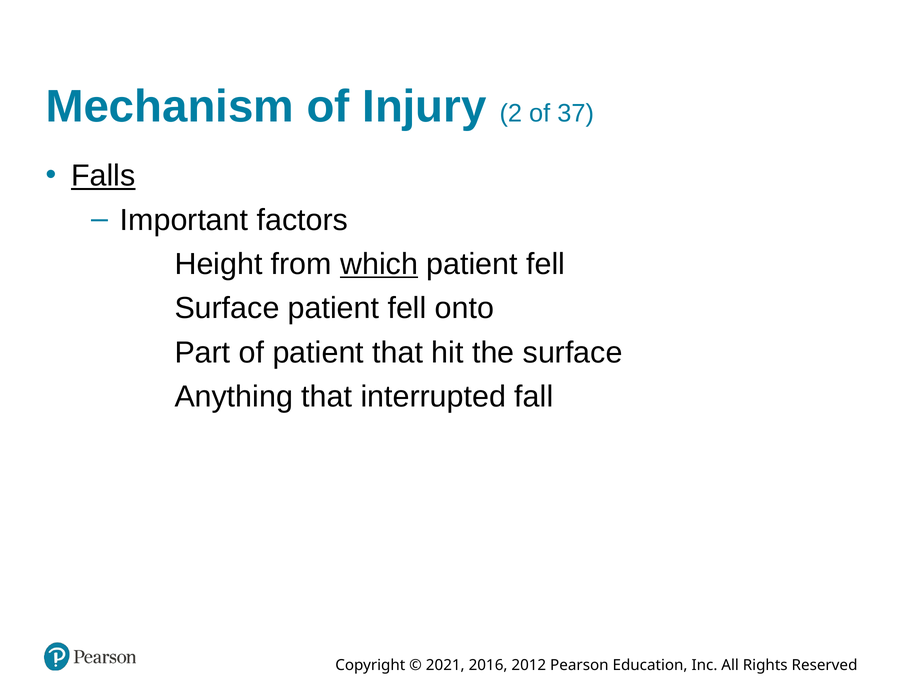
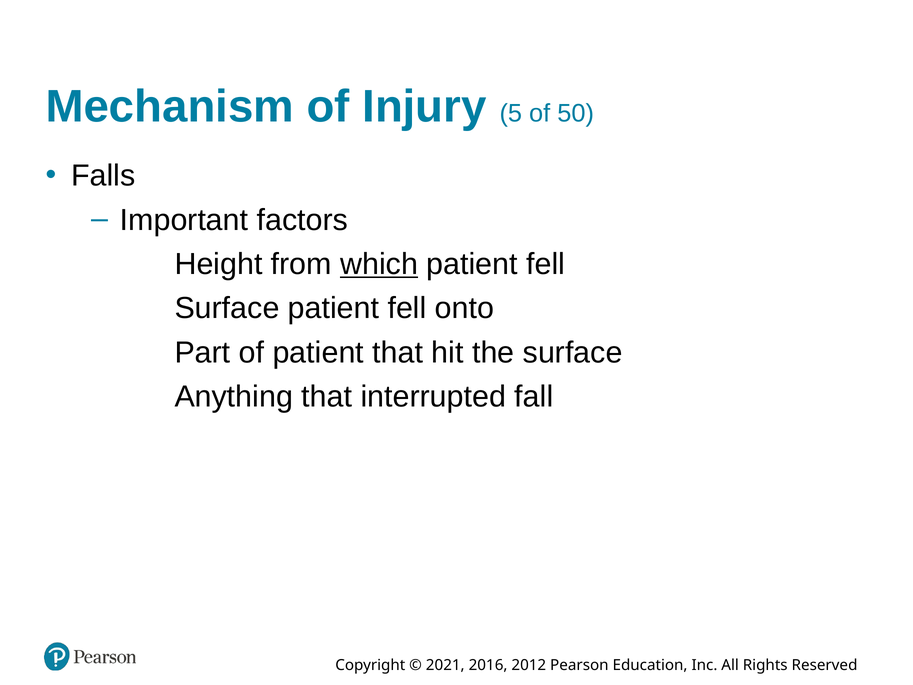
2: 2 -> 5
37: 37 -> 50
Falls underline: present -> none
